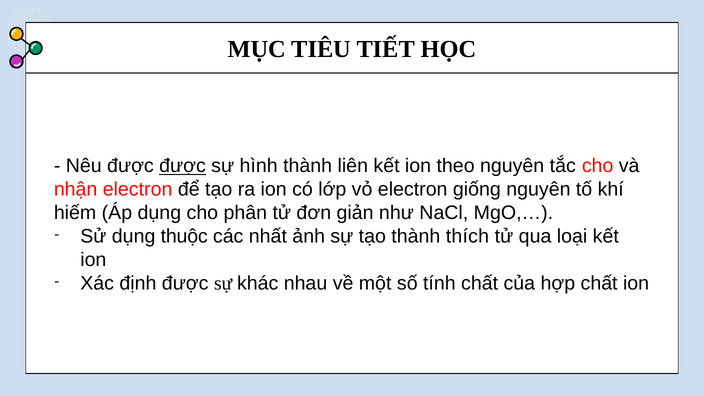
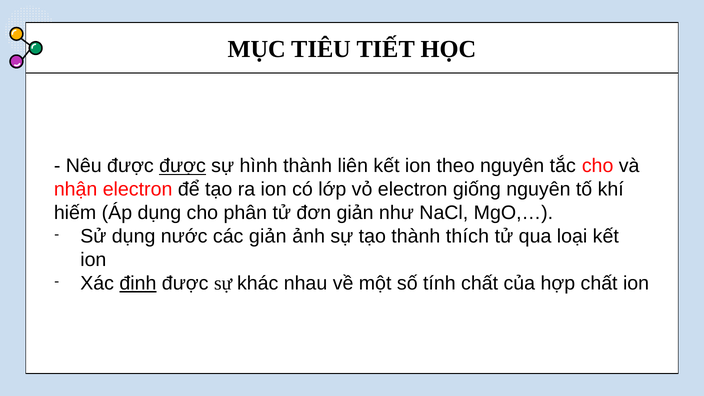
thuộc: thuộc -> nước
các nhất: nhất -> giản
định underline: none -> present
